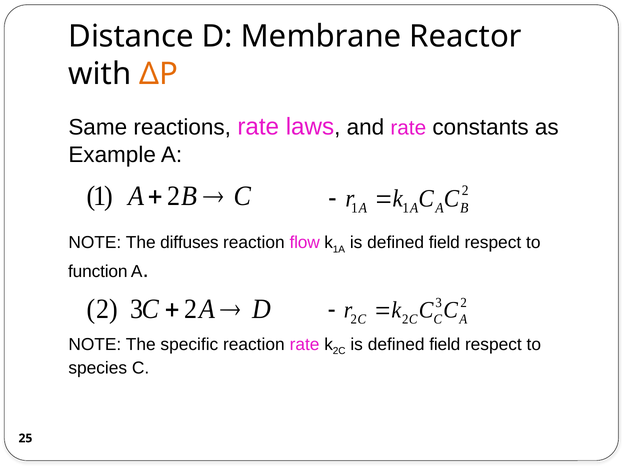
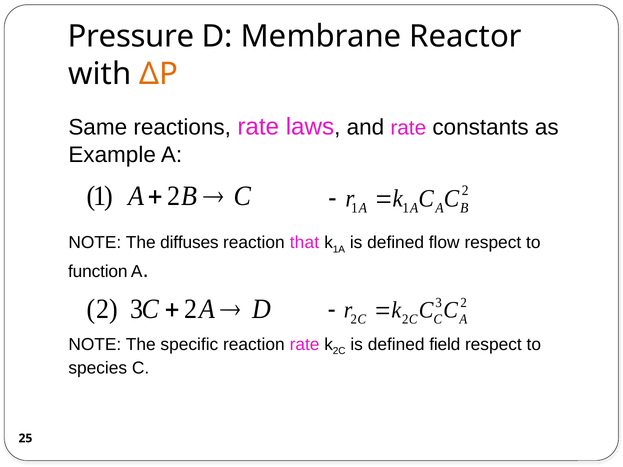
Distance: Distance -> Pressure
flow: flow -> that
field at (444, 243): field -> flow
